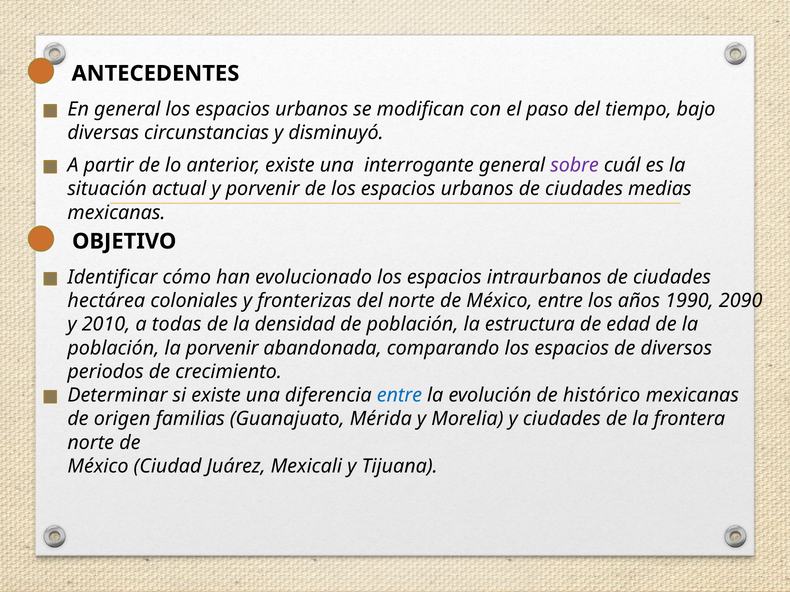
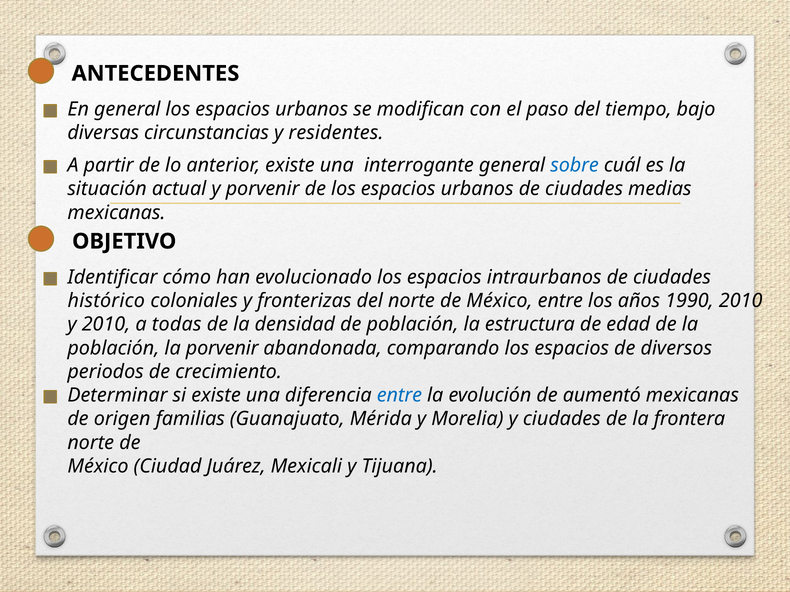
disminuyó: disminuyó -> residentes
sobre colour: purple -> blue
hectárea: hectárea -> histórico
1990 2090: 2090 -> 2010
histórico: histórico -> aumentó
